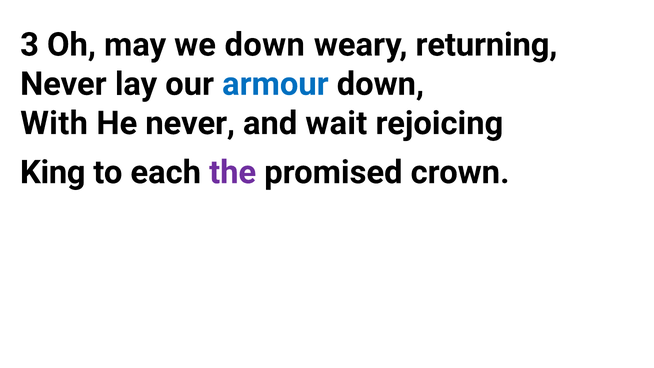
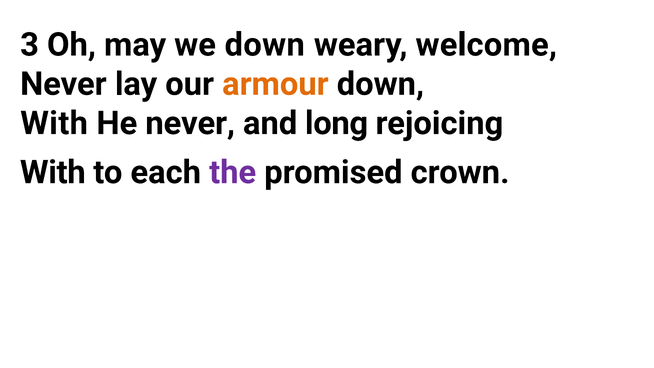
returning: returning -> welcome
armour colour: blue -> orange
wait: wait -> long
King at (53, 172): King -> With
